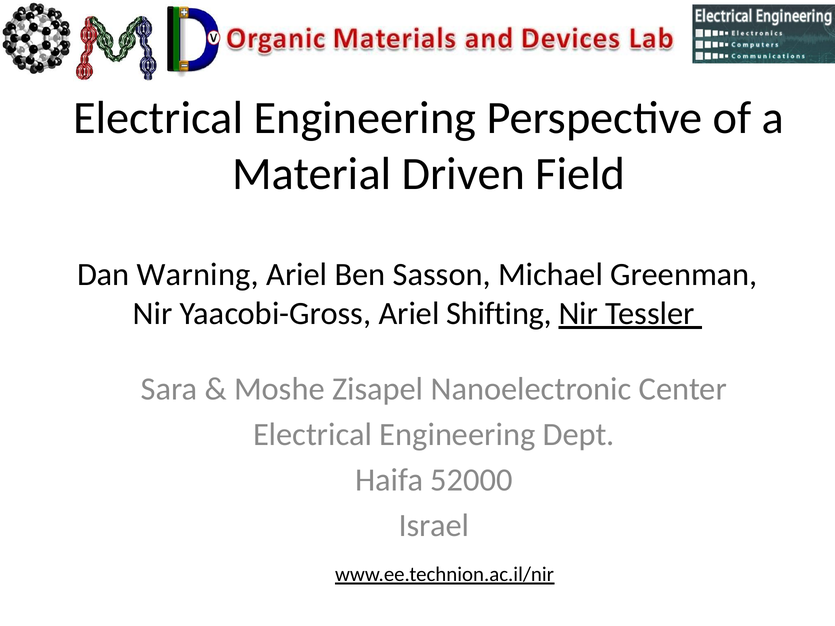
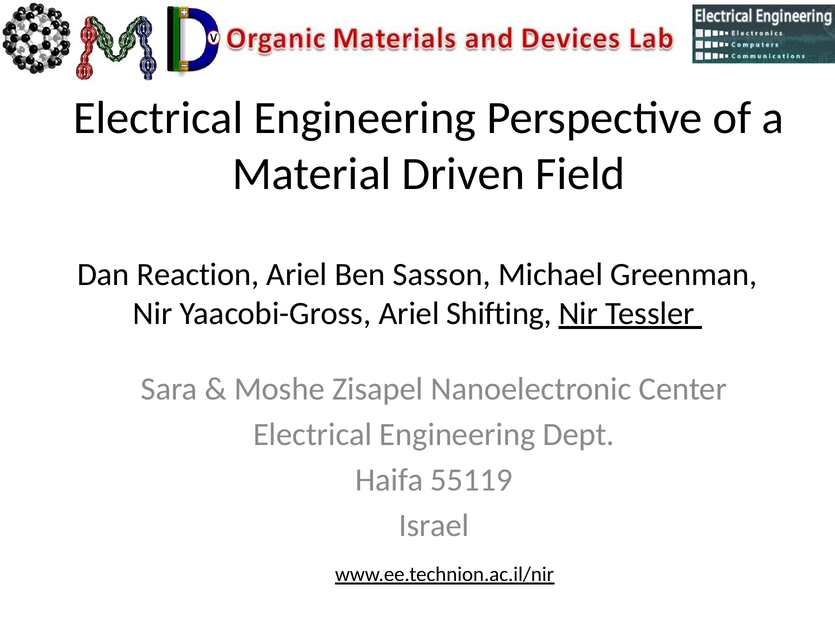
Warning: Warning -> Reaction
52000: 52000 -> 55119
